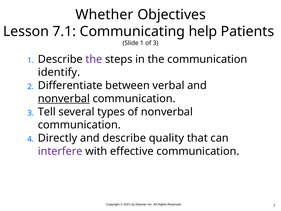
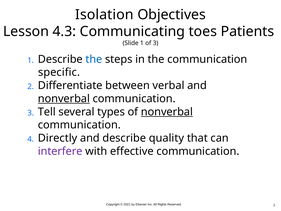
Whether: Whether -> Isolation
7.1: 7.1 -> 4.3
help: help -> toes
the at (94, 59) colour: purple -> blue
identify: identify -> specific
nonverbal at (167, 112) underline: none -> present
